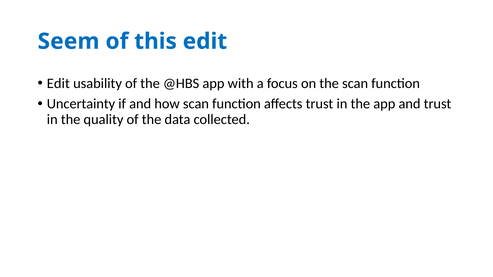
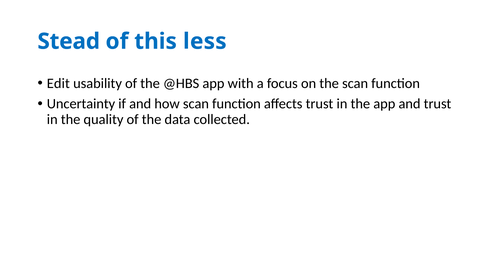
Seem: Seem -> Stead
this edit: edit -> less
